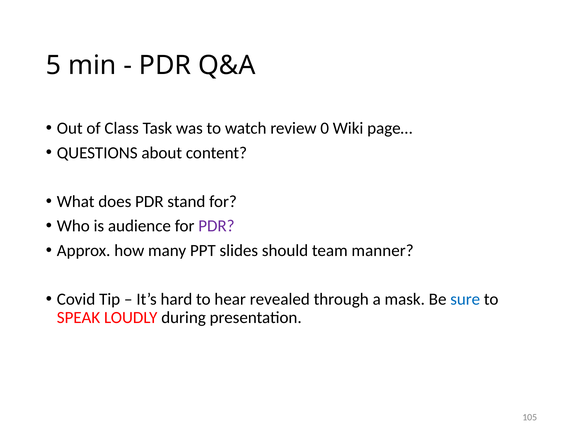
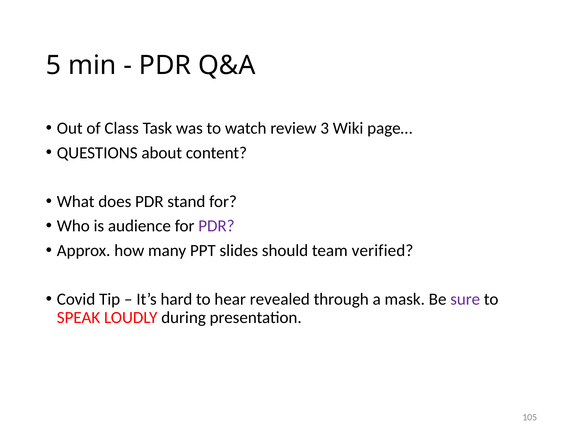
0: 0 -> 3
manner: manner -> verified
sure colour: blue -> purple
